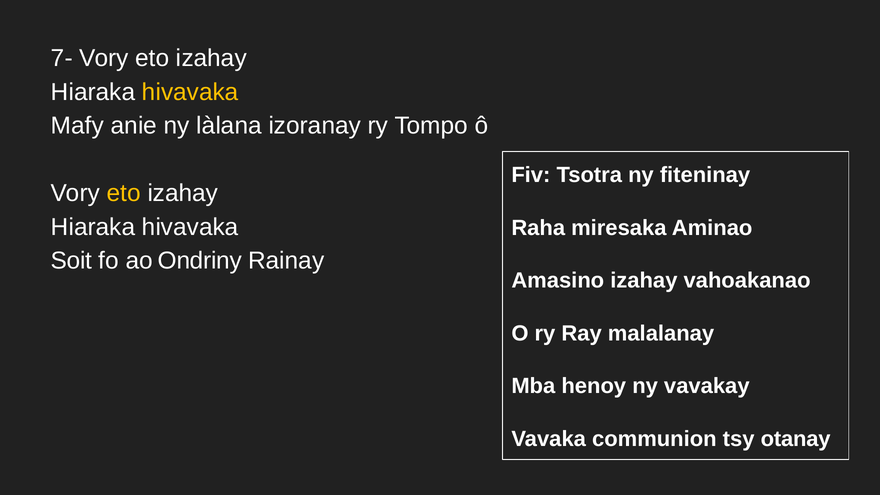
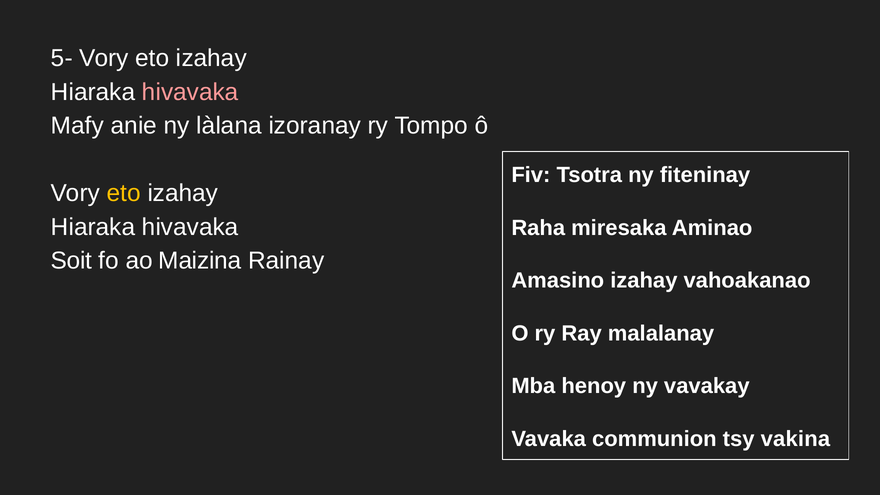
7-: 7- -> 5-
hivavaka at (190, 92) colour: yellow -> pink
Ondriny: Ondriny -> Maizina
otanay: otanay -> vakina
